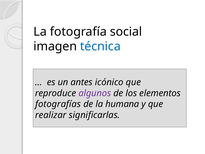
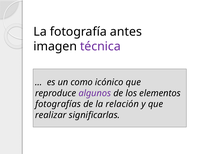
social: social -> antes
técnica colour: blue -> purple
antes: antes -> como
humana: humana -> relación
